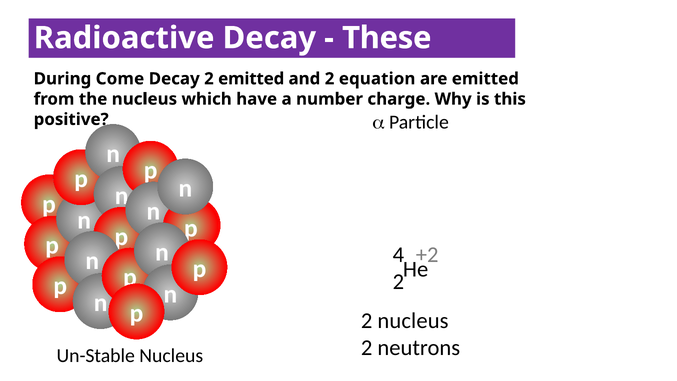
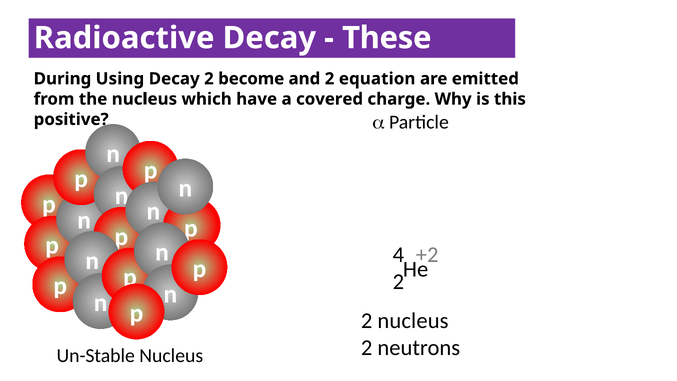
Come: Come -> Using
2 emitted: emitted -> become
number: number -> covered
